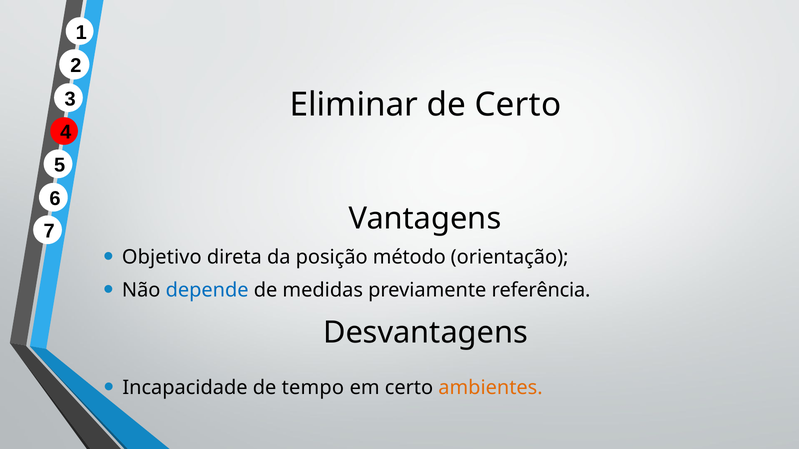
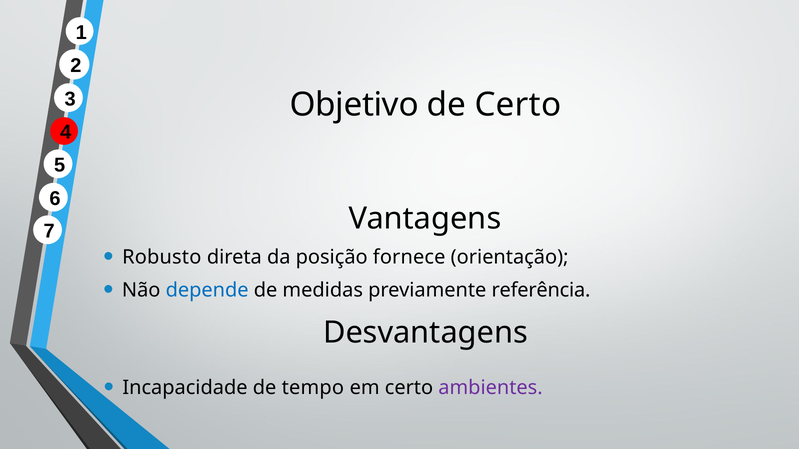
Eliminar: Eliminar -> Objetivo
Objetivo: Objetivo -> Robusto
método: método -> fornece
ambientes colour: orange -> purple
